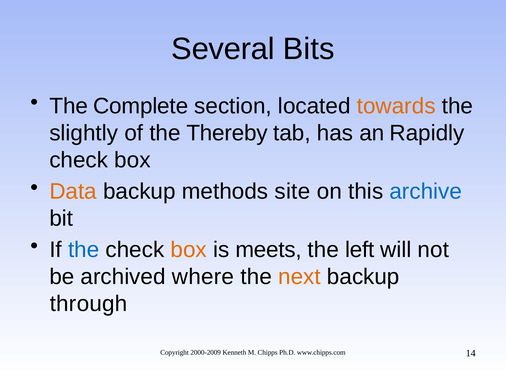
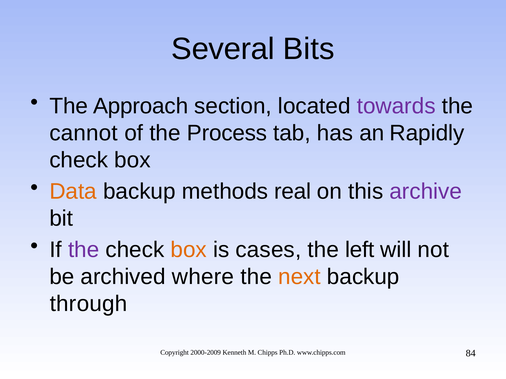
Complete: Complete -> Approach
towards colour: orange -> purple
slightly: slightly -> cannot
Thereby: Thereby -> Process
site: site -> real
archive colour: blue -> purple
the at (84, 250) colour: blue -> purple
meets: meets -> cases
14: 14 -> 84
